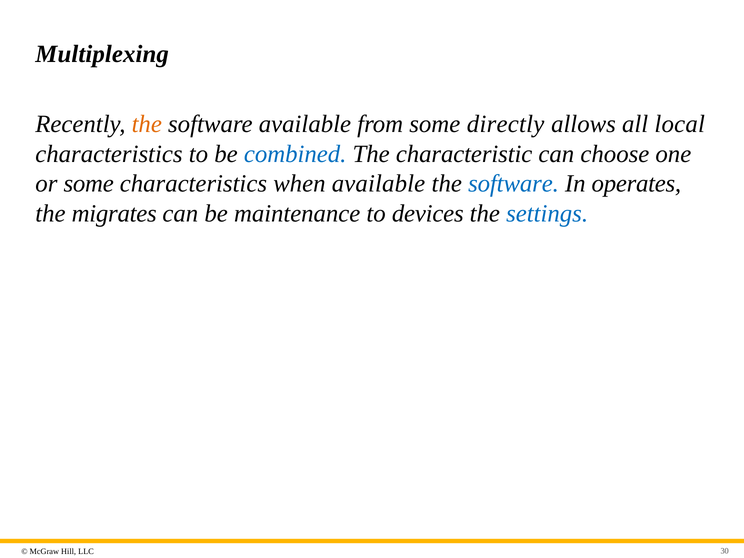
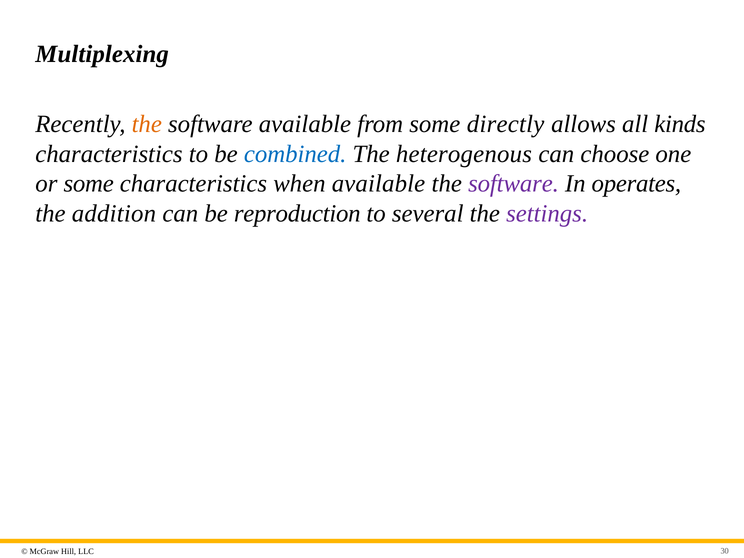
local: local -> kinds
characteristic: characteristic -> heterogenous
software at (513, 184) colour: blue -> purple
migrates: migrates -> addition
maintenance: maintenance -> reproduction
devices: devices -> several
settings colour: blue -> purple
